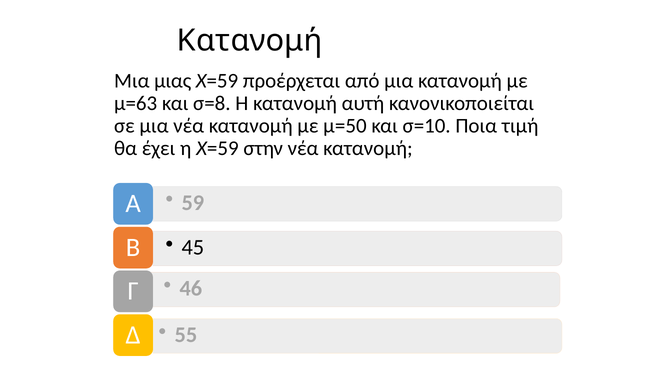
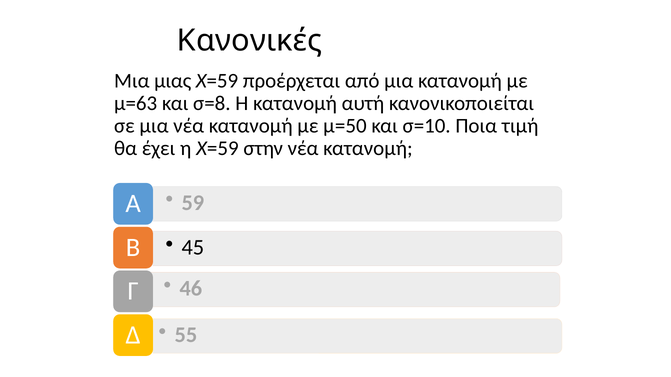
Κατανομή at (250, 41): Κατανομή -> Κανονικές
